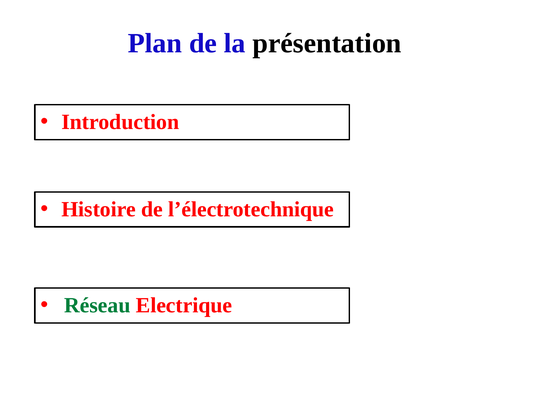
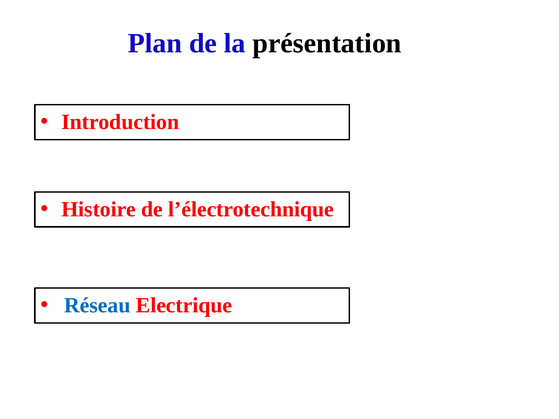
Réseau colour: green -> blue
